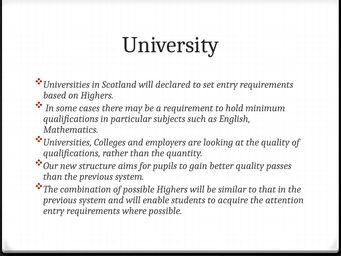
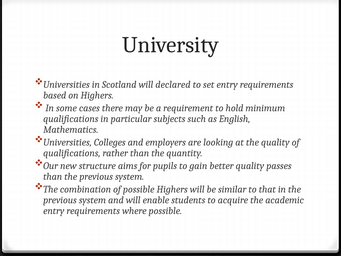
attention: attention -> academic
